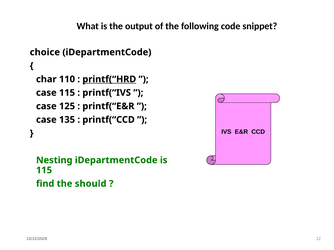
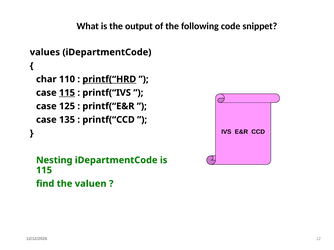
choice: choice -> values
115 at (67, 93) underline: none -> present
should: should -> valuen
